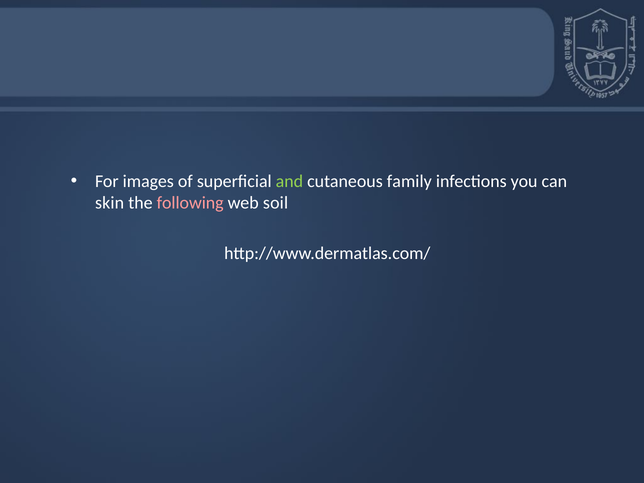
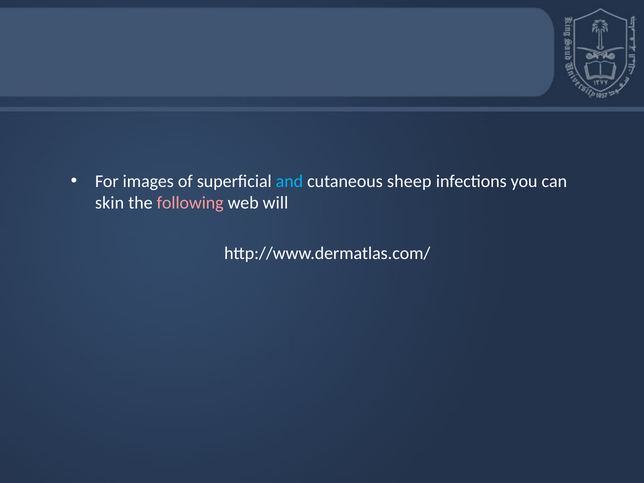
and colour: light green -> light blue
family: family -> sheep
soil: soil -> will
